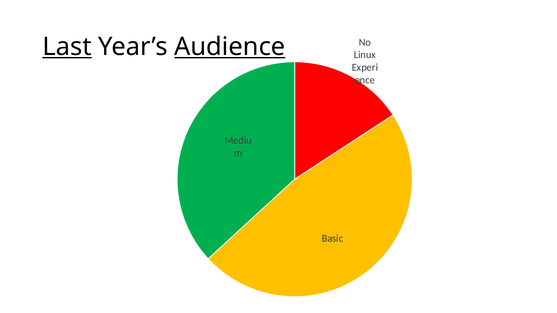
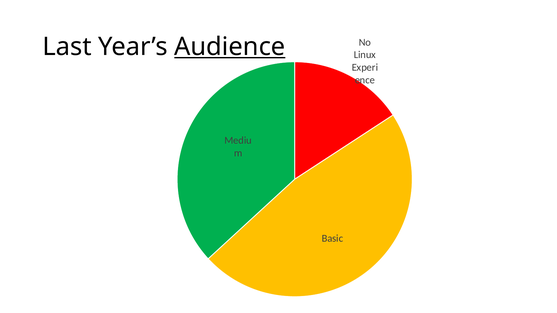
Last underline: present -> none
